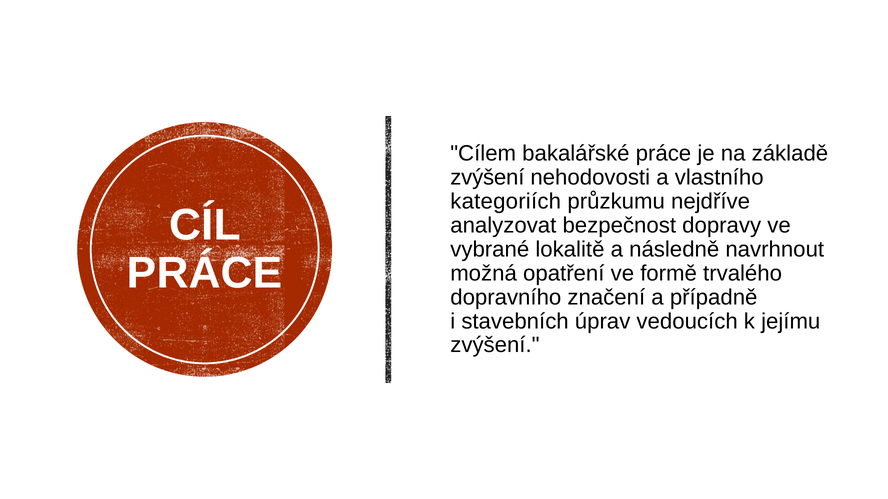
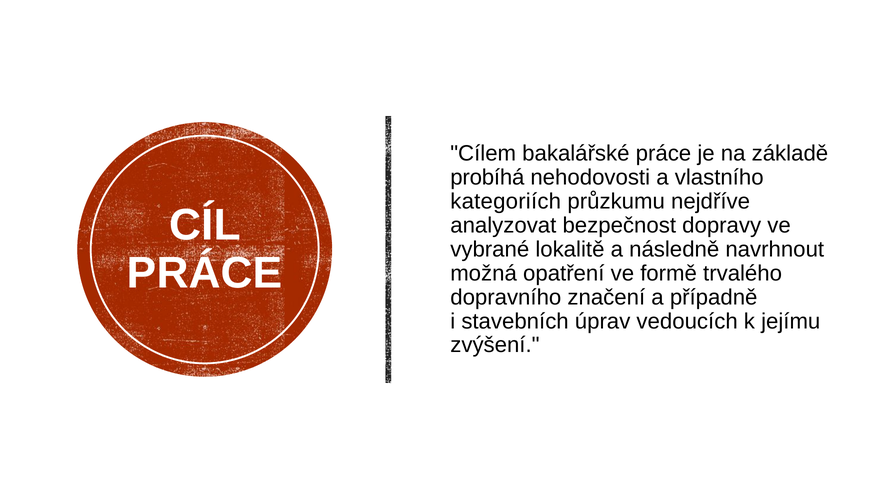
zvýšení at (487, 178): zvýšení -> probíhá
